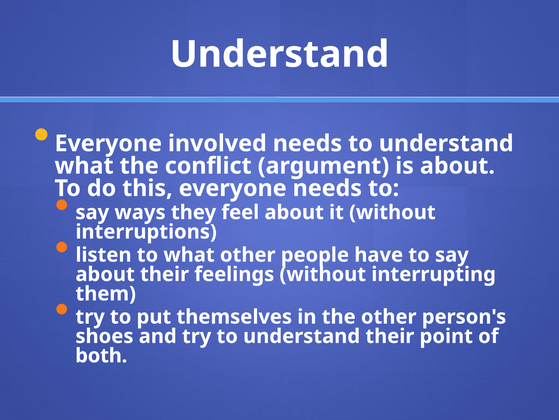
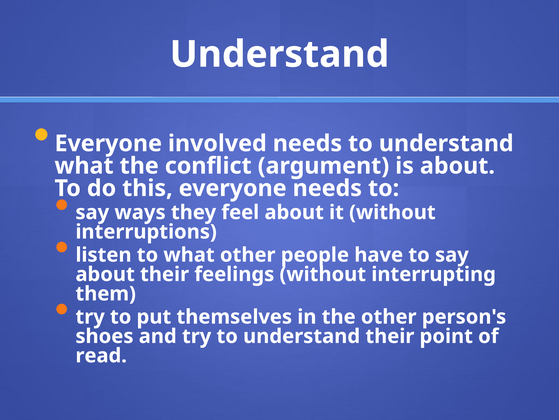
both: both -> read
